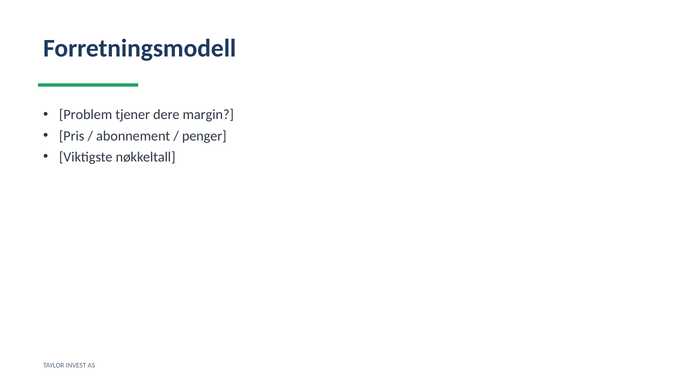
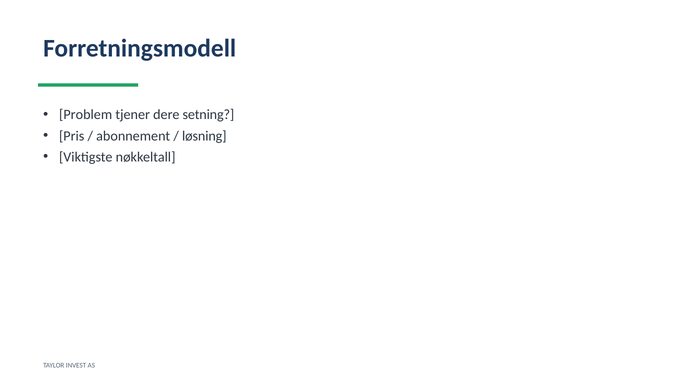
margin: margin -> setning
penger: penger -> løsning
